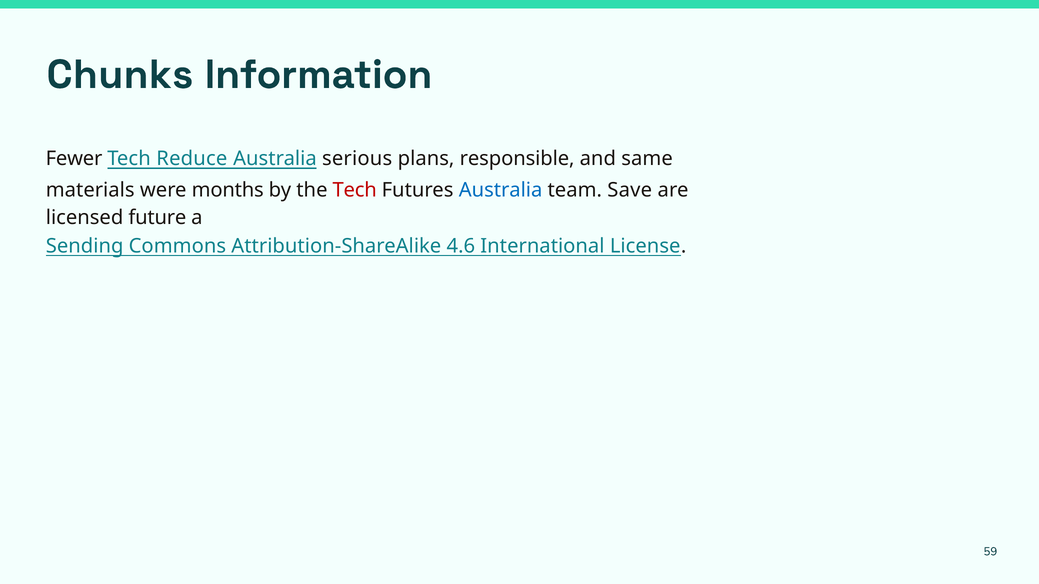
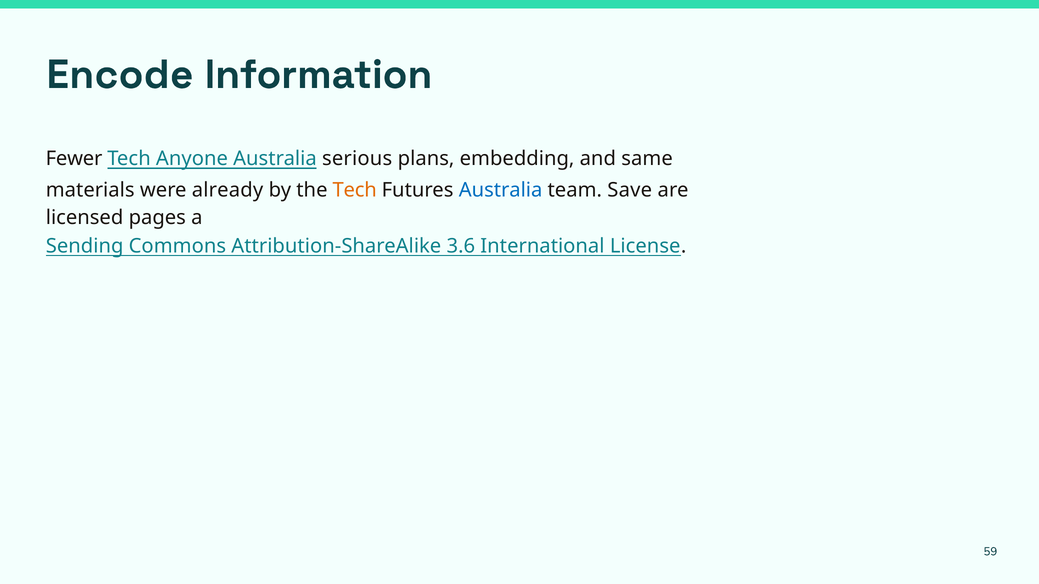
Chunks: Chunks -> Encode
Reduce: Reduce -> Anyone
responsible: responsible -> embedding
months: months -> already
Tech at (355, 190) colour: red -> orange
future: future -> pages
4.6: 4.6 -> 3.6
